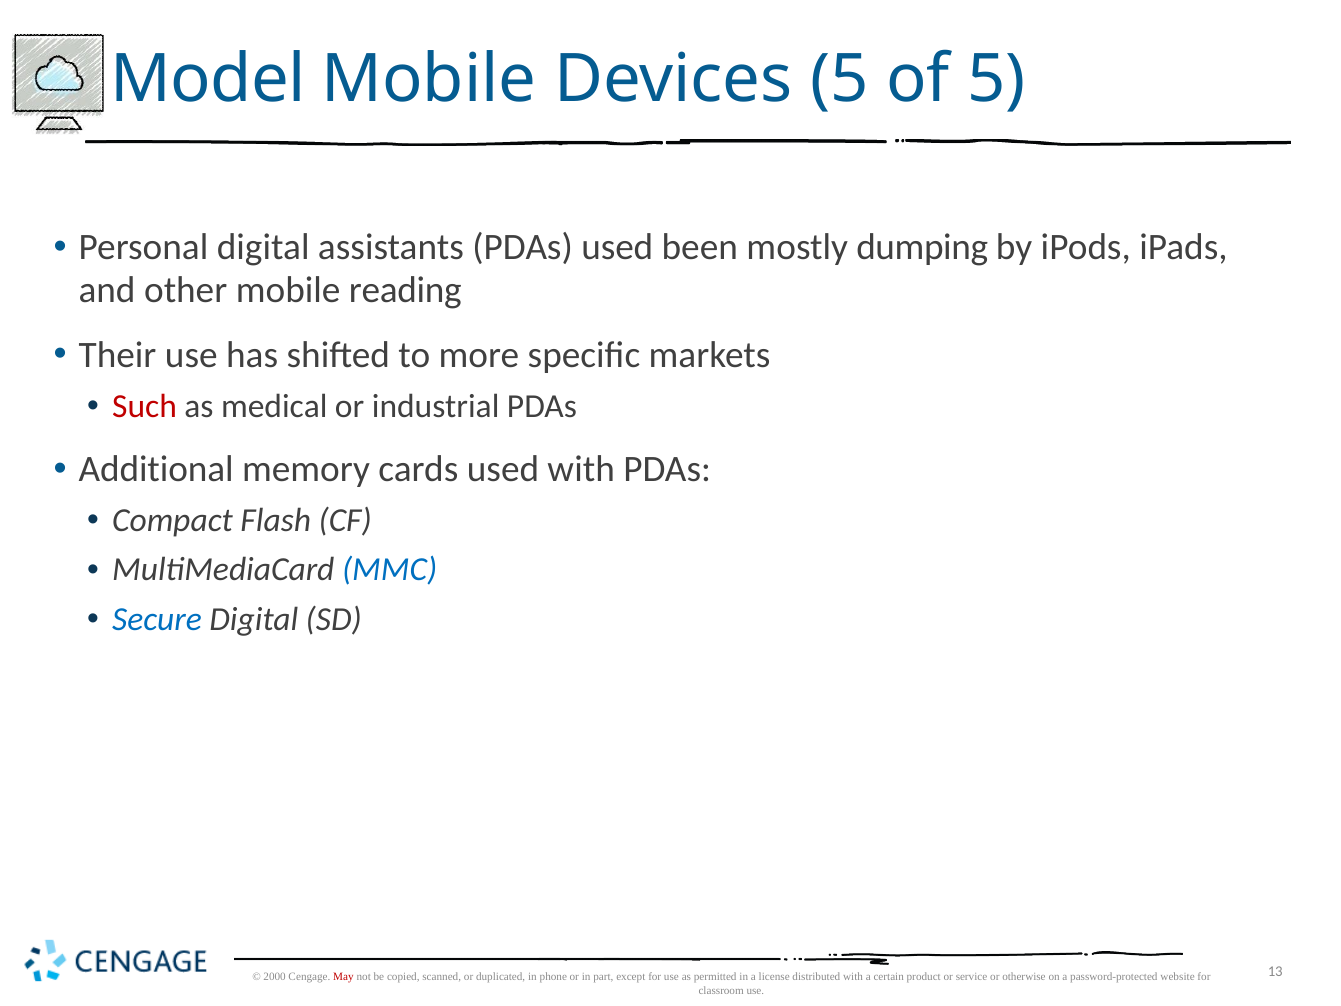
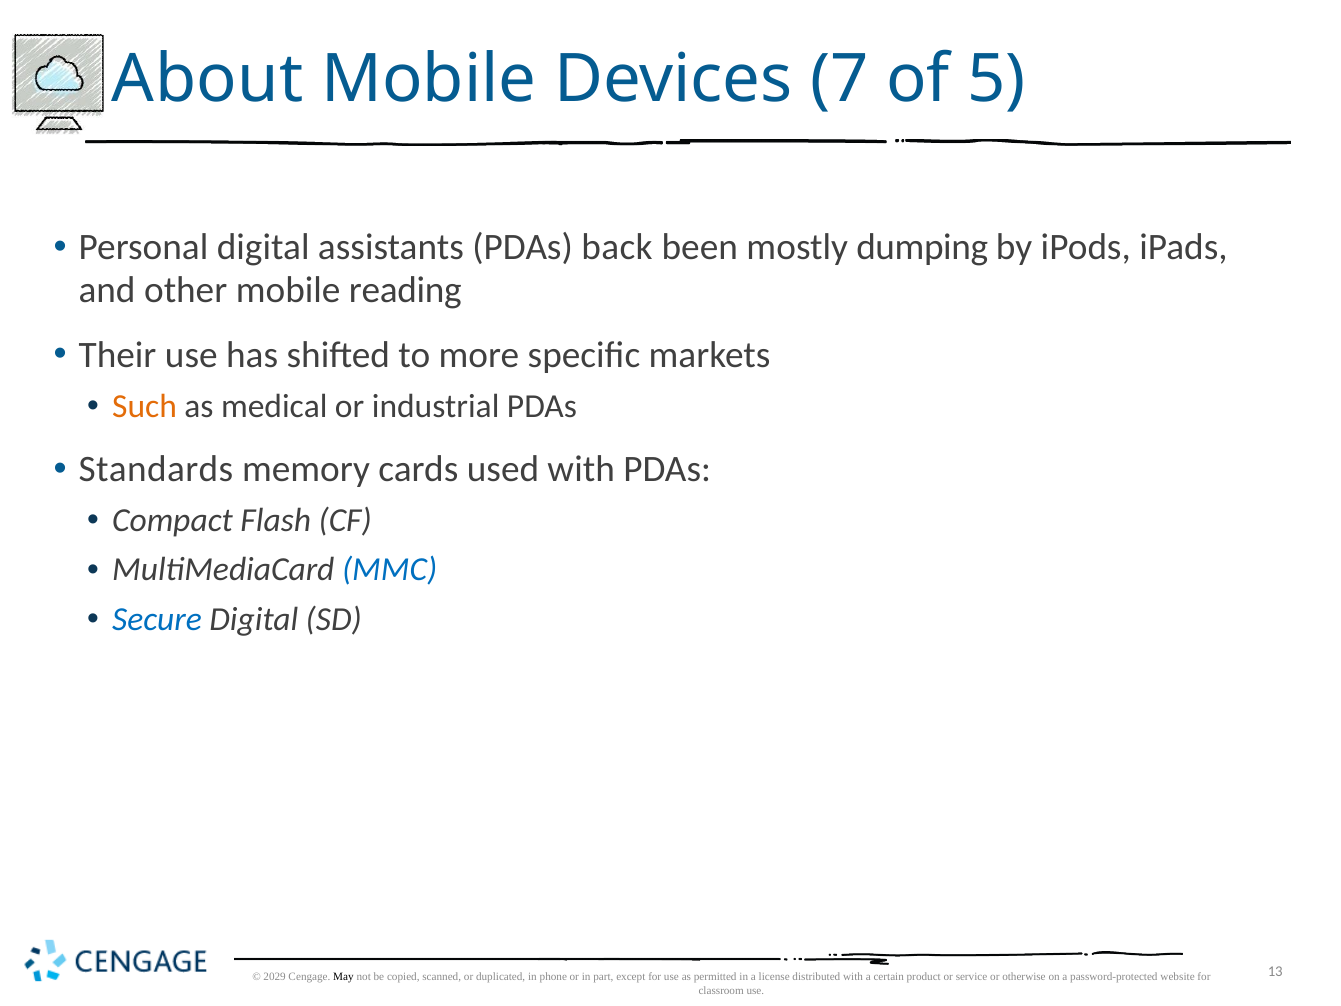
Model: Model -> About
Devices 5: 5 -> 7
PDAs used: used -> back
Such colour: red -> orange
Additional: Additional -> Standards
2000: 2000 -> 2029
May colour: red -> black
